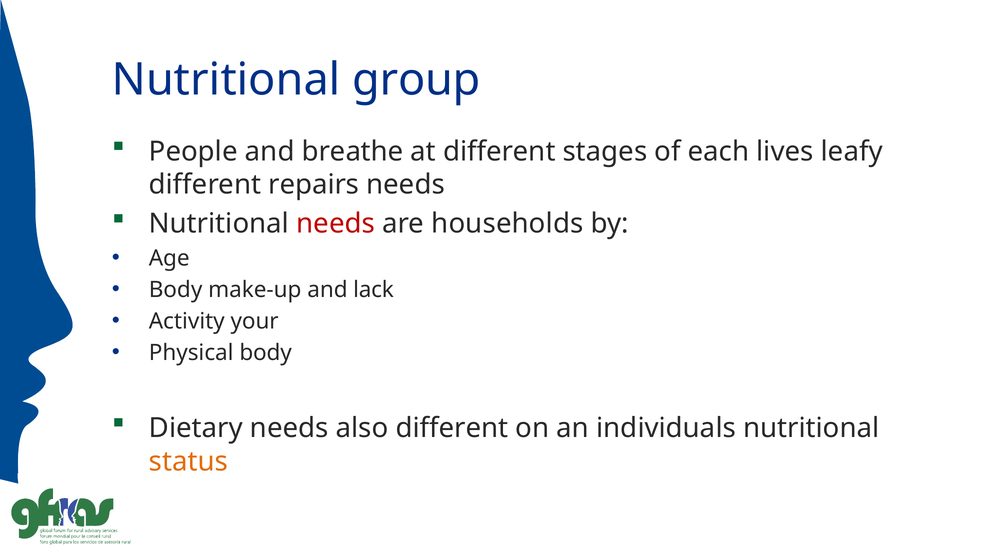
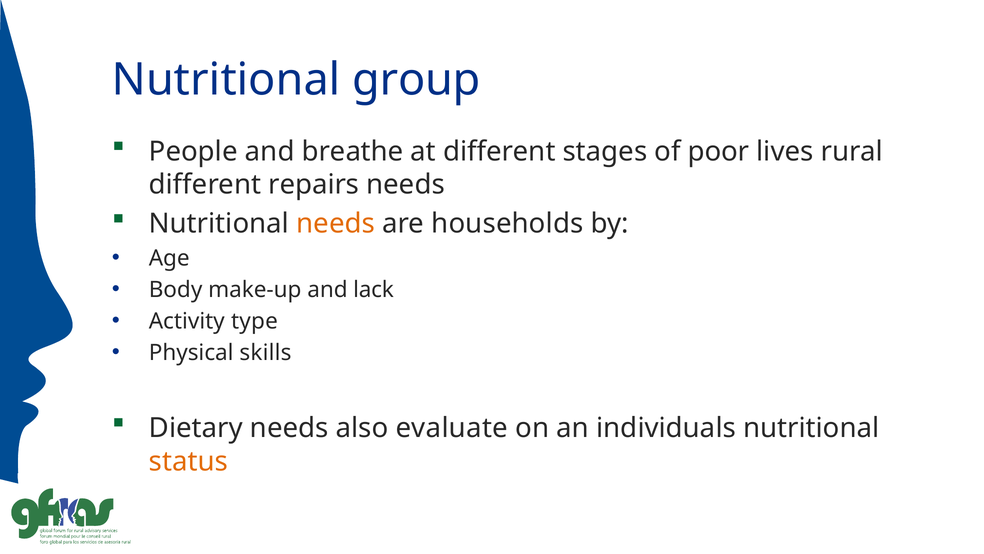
each: each -> poor
leafy: leafy -> rural
needs at (336, 224) colour: red -> orange
your: your -> type
Physical body: body -> skills
also different: different -> evaluate
